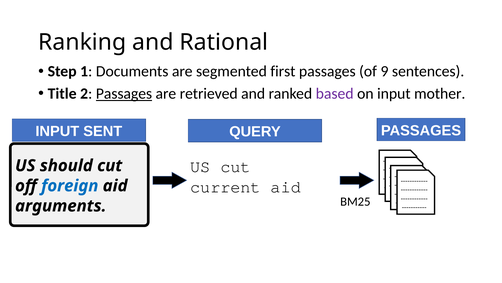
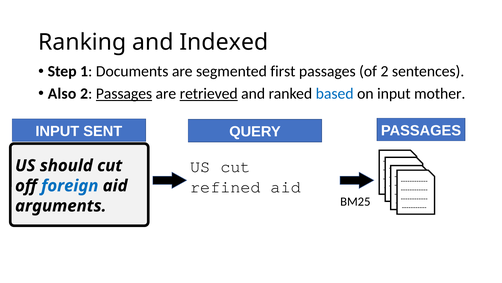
Rational: Rational -> Indexed
of 9: 9 -> 2
Title: Title -> Also
retrieved underline: none -> present
based colour: purple -> blue
current: current -> refined
